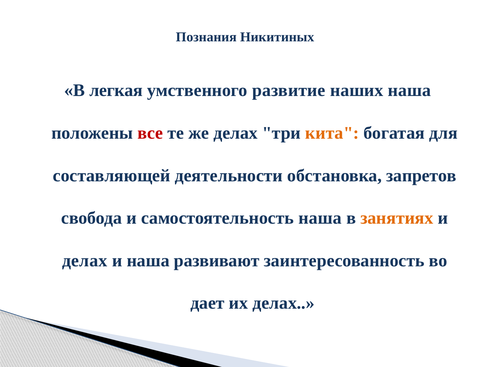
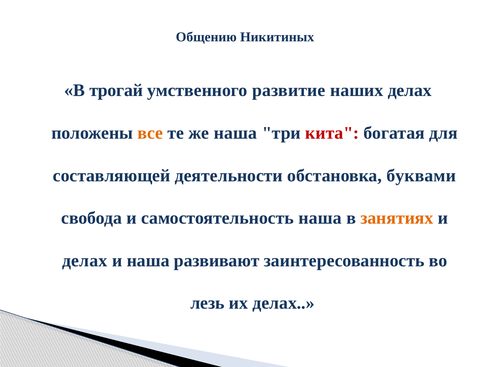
Познания: Познания -> Общению
легкая: легкая -> трогай
наших наша: наша -> делах
все colour: red -> orange
же делах: делах -> наша
кита colour: orange -> red
запретов: запретов -> буквами
дает: дает -> лезь
